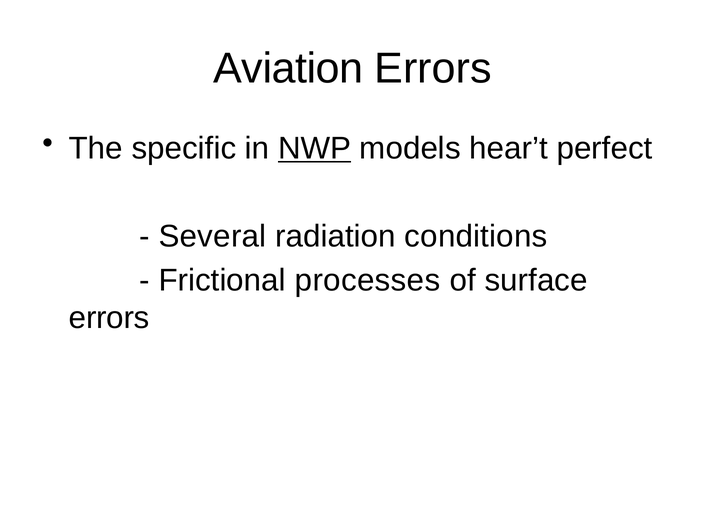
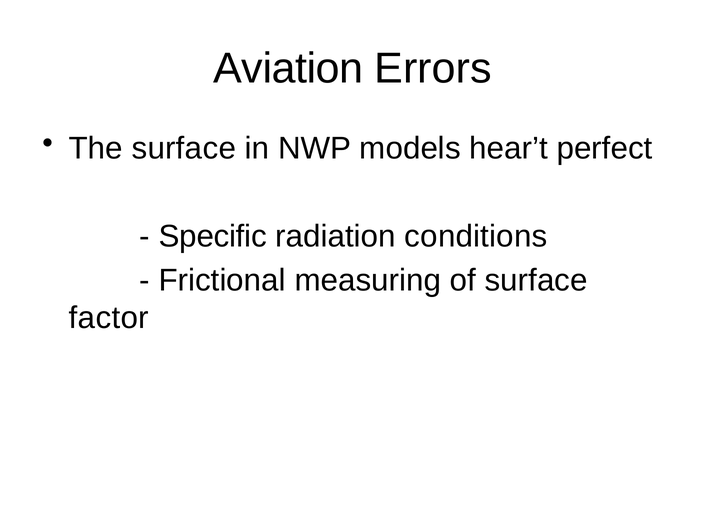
The specific: specific -> surface
NWP underline: present -> none
Several: Several -> Specific
processes: processes -> measuring
errors at (109, 318): errors -> factor
